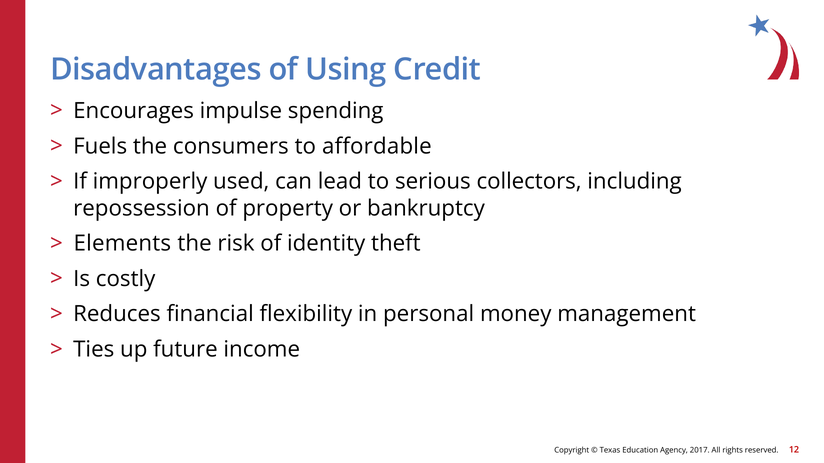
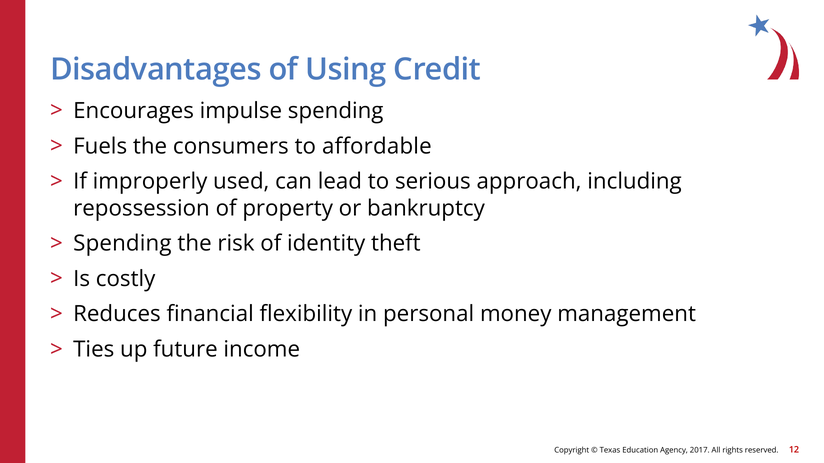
collectors: collectors -> approach
Elements at (122, 244): Elements -> Spending
